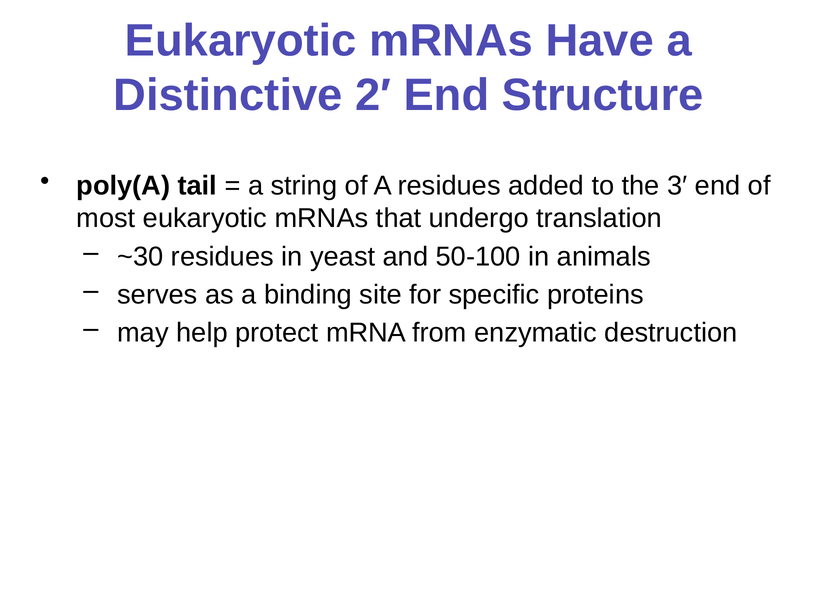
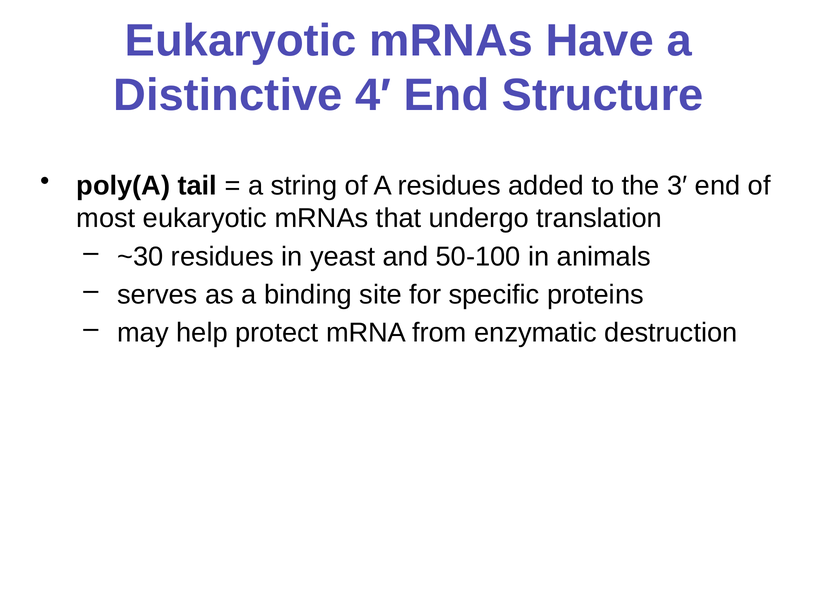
2′: 2′ -> 4′
